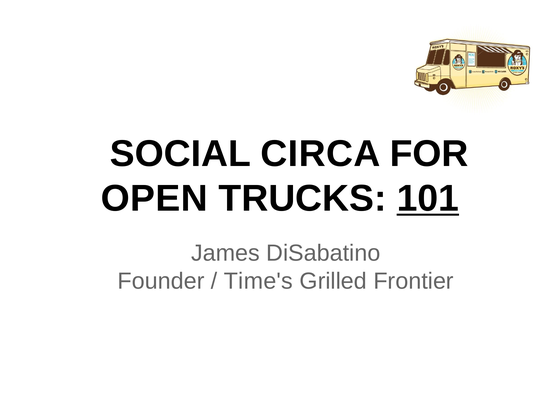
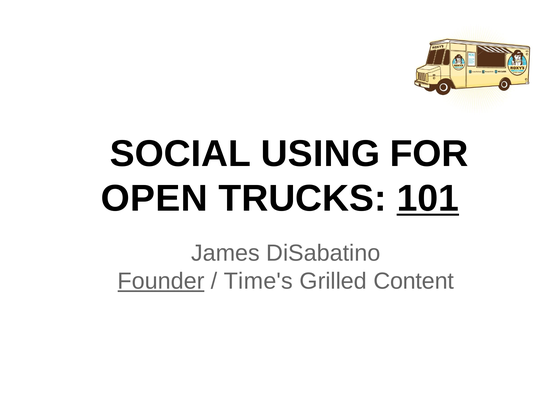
CIRCA: CIRCA -> USING
Founder underline: none -> present
Frontier: Frontier -> Content
